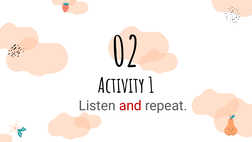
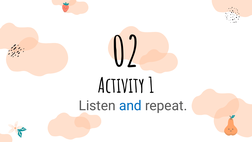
and colour: red -> blue
